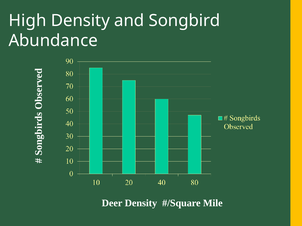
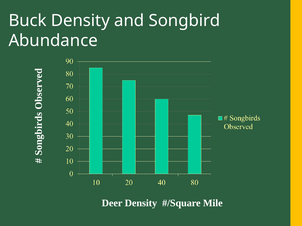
High: High -> Buck
